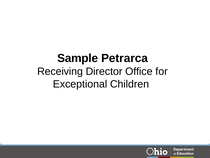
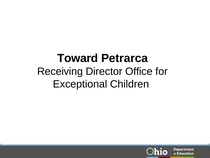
Sample: Sample -> Toward
